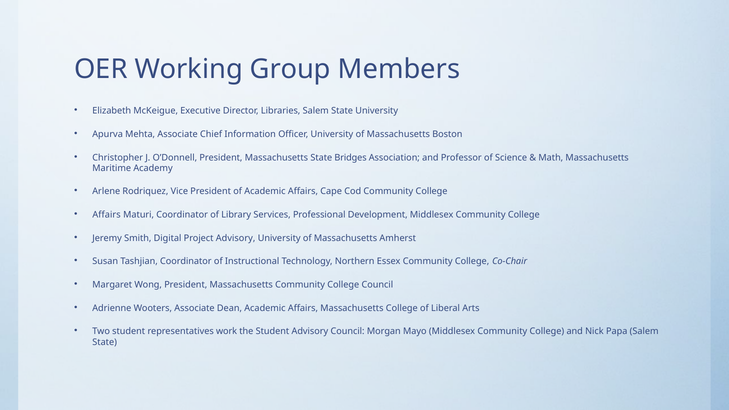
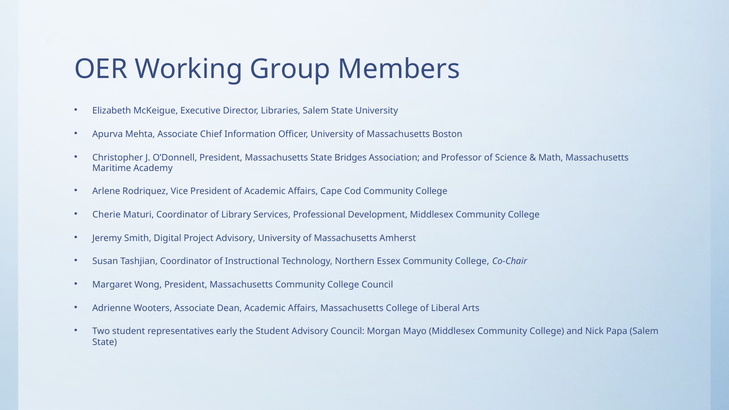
Affairs at (107, 215): Affairs -> Cherie
work: work -> early
